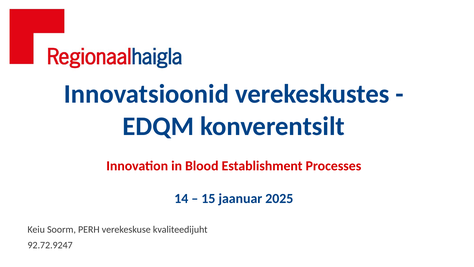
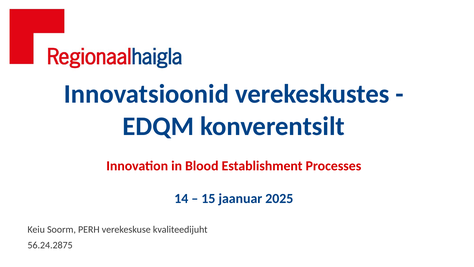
92.72.9247: 92.72.9247 -> 56.24.2875
